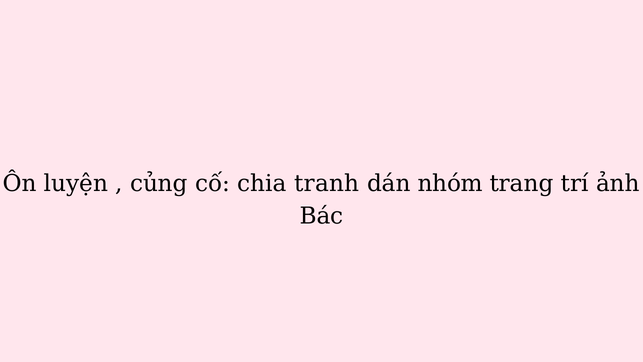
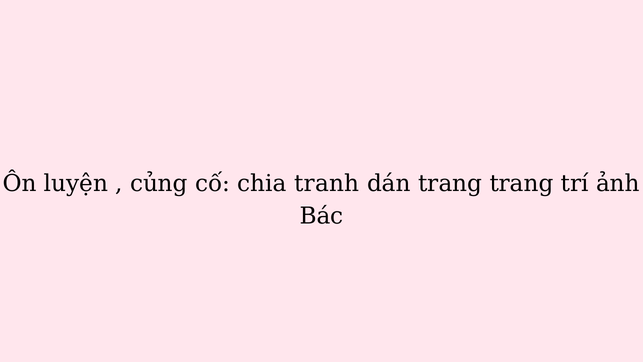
dán nhóm: nhóm -> trang
